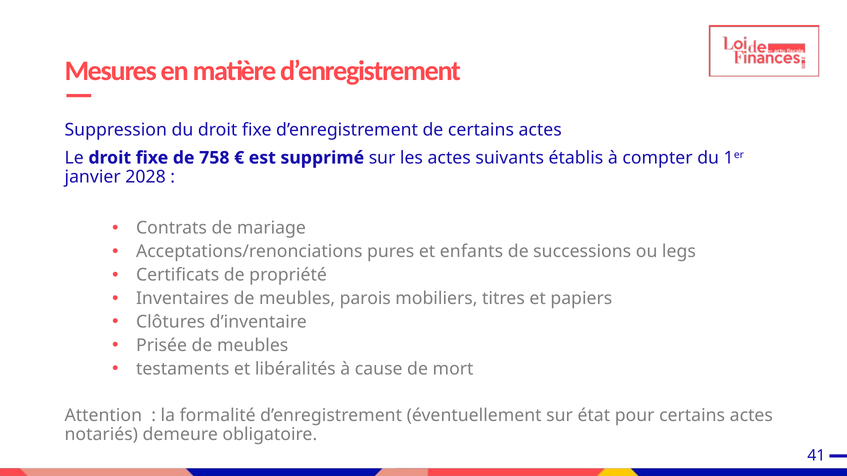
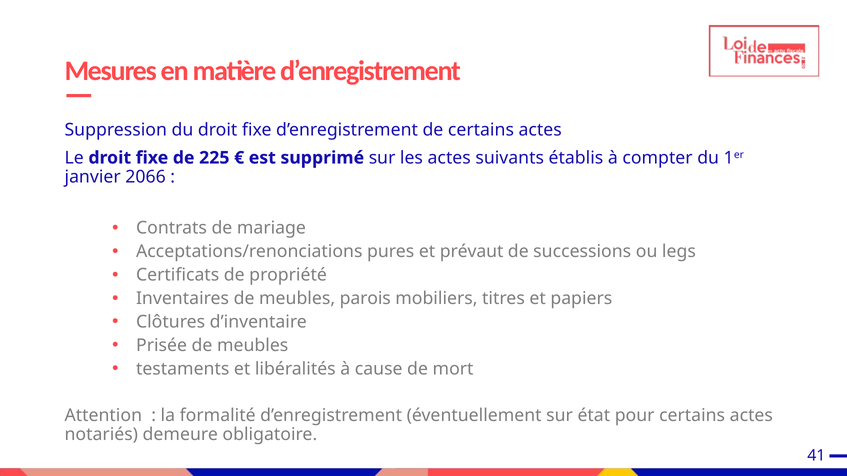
758: 758 -> 225
2028: 2028 -> 2066
enfants: enfants -> prévaut
